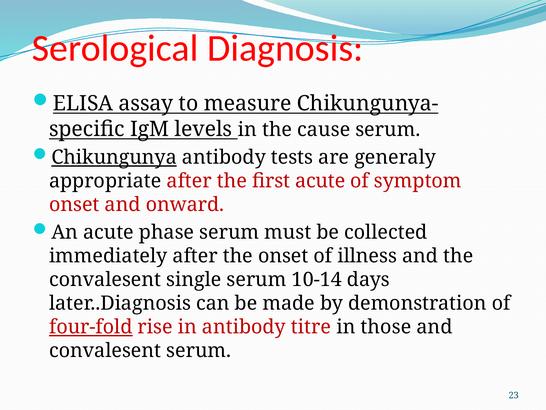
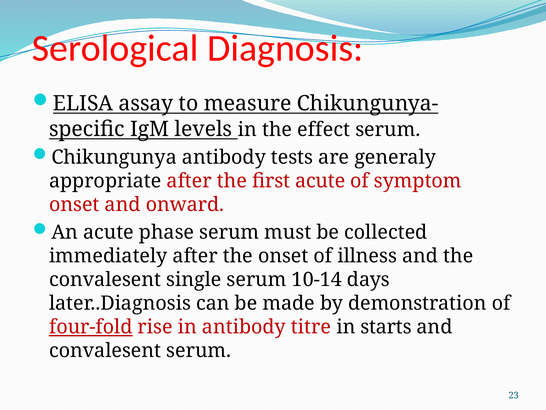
cause: cause -> effect
Chikungunya underline: present -> none
those: those -> starts
